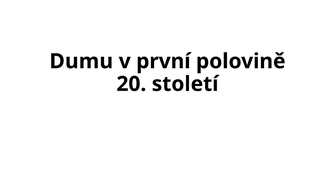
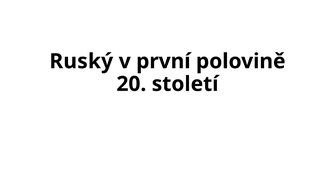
Dumu: Dumu -> Ruský
